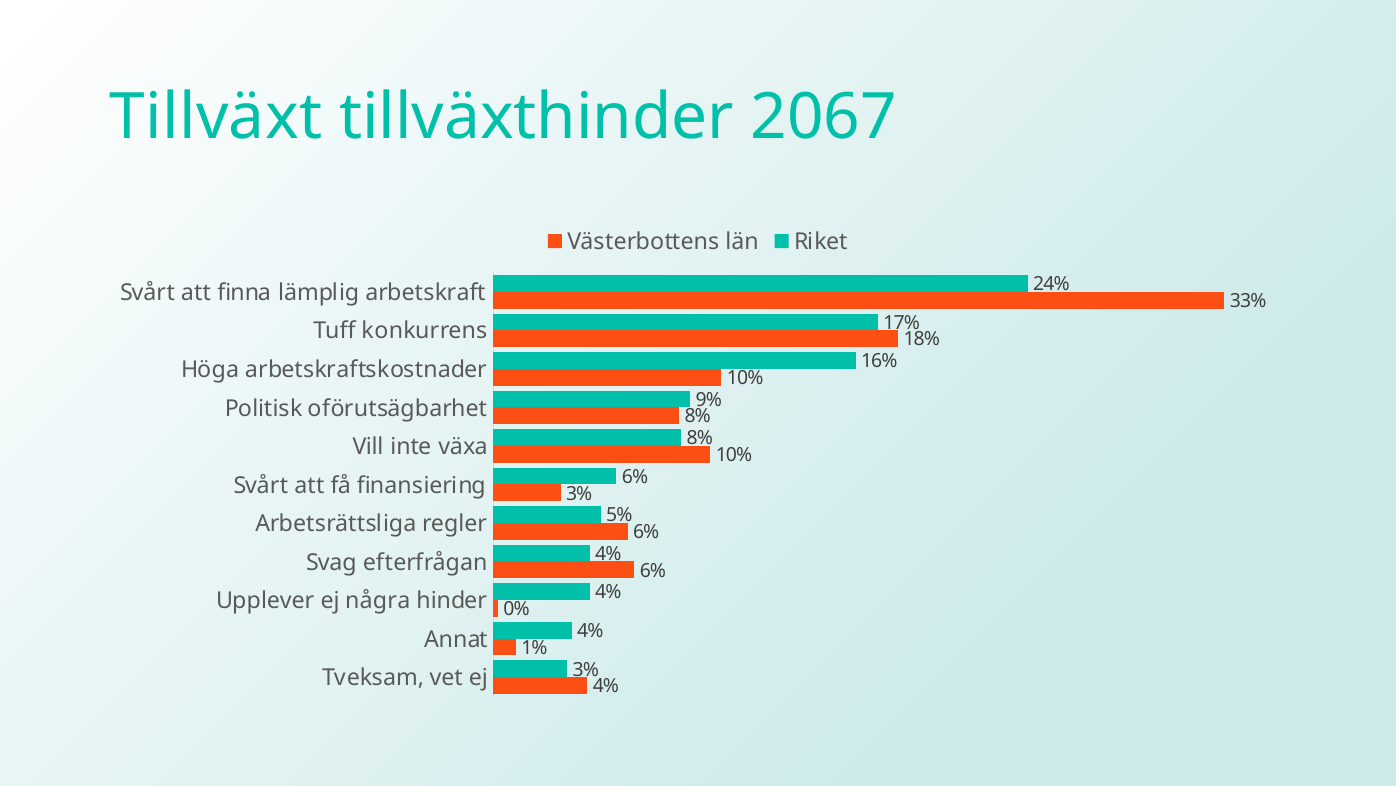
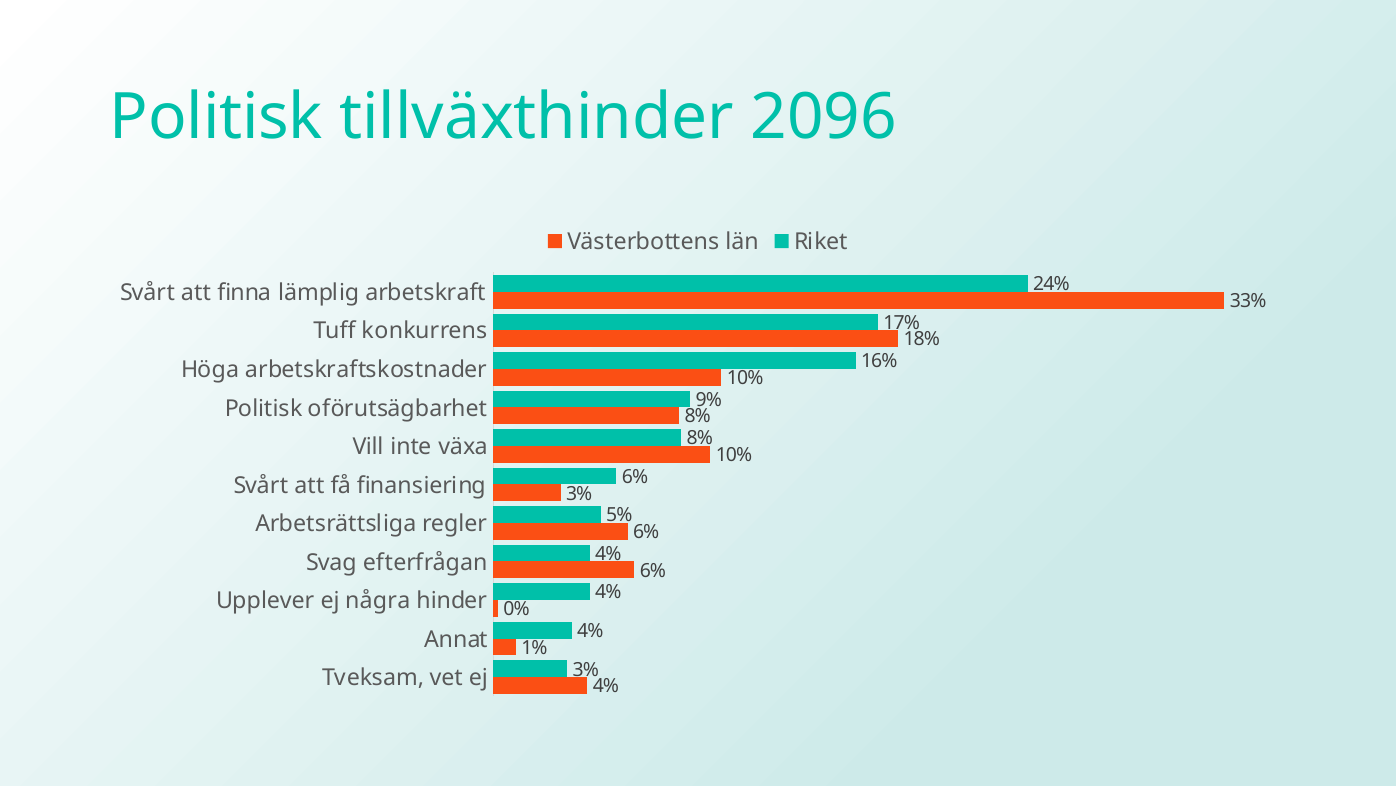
Tillväxt at (216, 117): Tillväxt -> Politisk
2067: 2067 -> 2096
